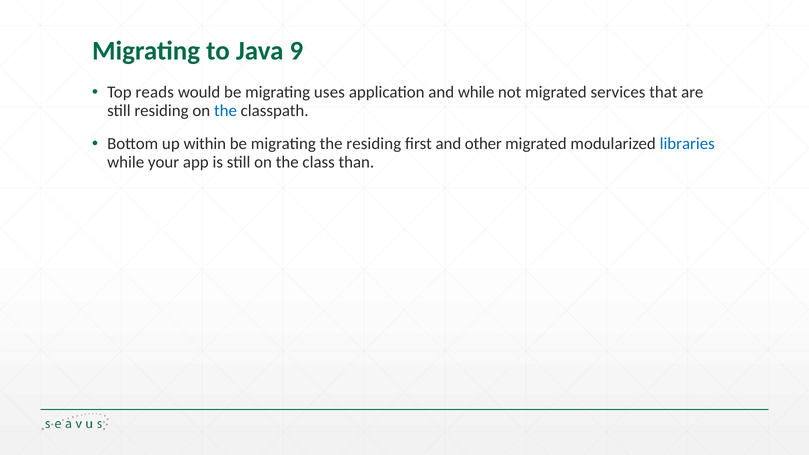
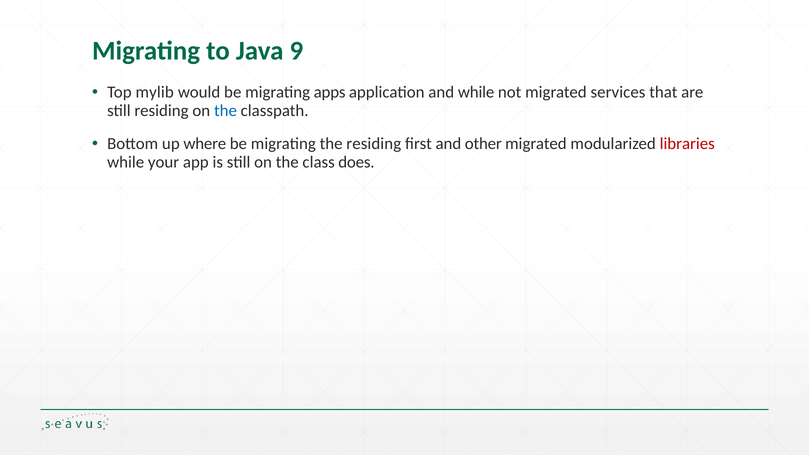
reads: reads -> mylib
uses: uses -> apps
within: within -> where
libraries colour: blue -> red
than: than -> does
